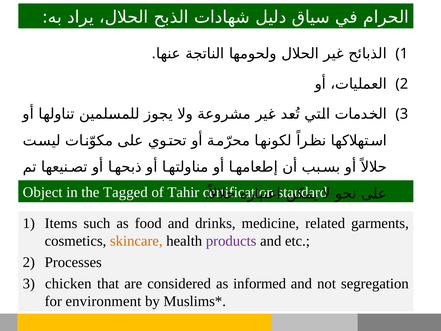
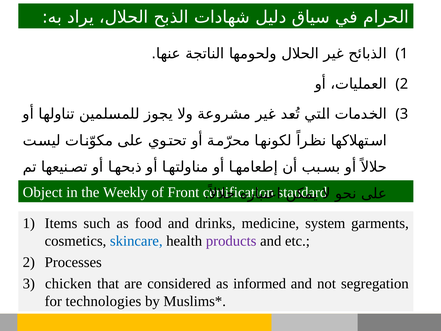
Tagged: Tagged -> Weekly
Tahir: Tahir -> Front
related: related -> system
skincare colour: orange -> blue
environment: environment -> technologies
